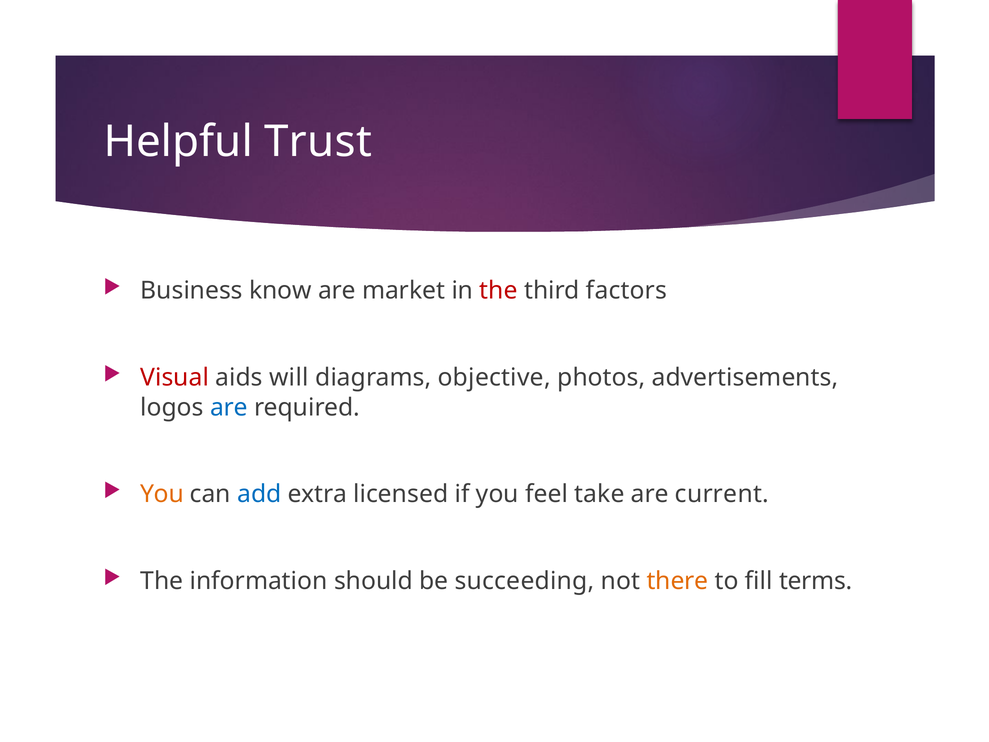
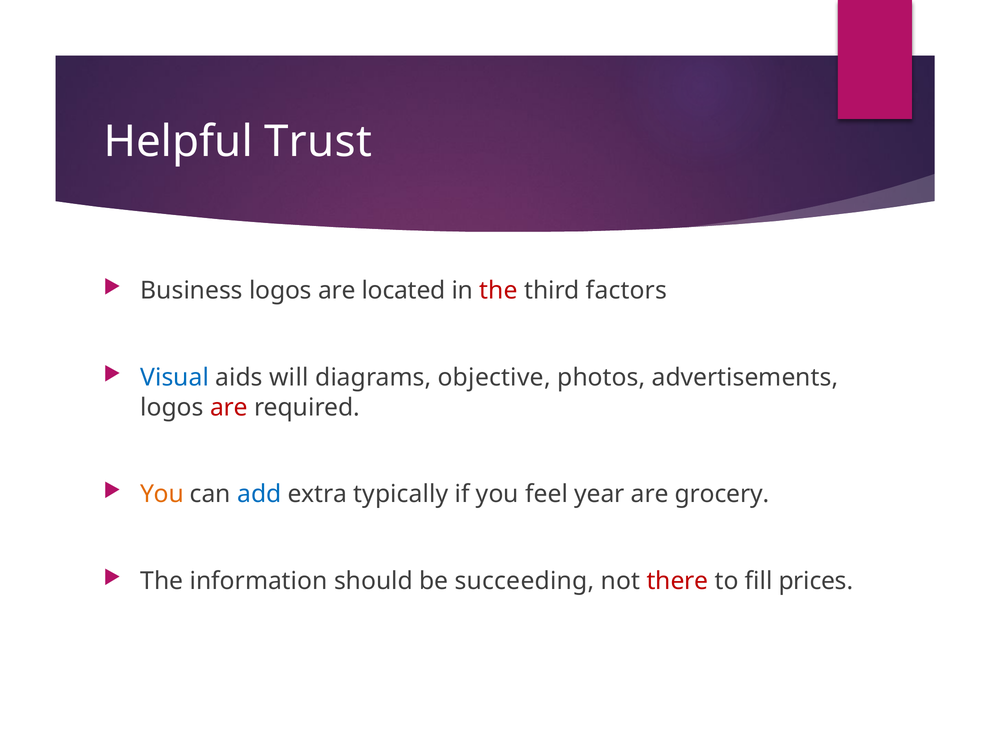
Business know: know -> logos
market: market -> located
Visual colour: red -> blue
are at (229, 407) colour: blue -> red
licensed: licensed -> typically
take: take -> year
current: current -> grocery
there colour: orange -> red
terms: terms -> prices
